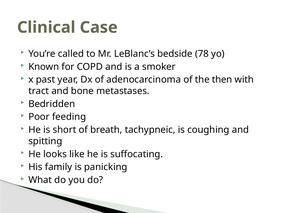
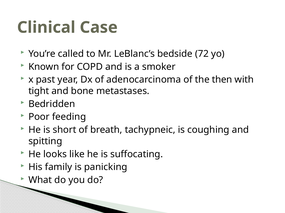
78: 78 -> 72
tract: tract -> tight
